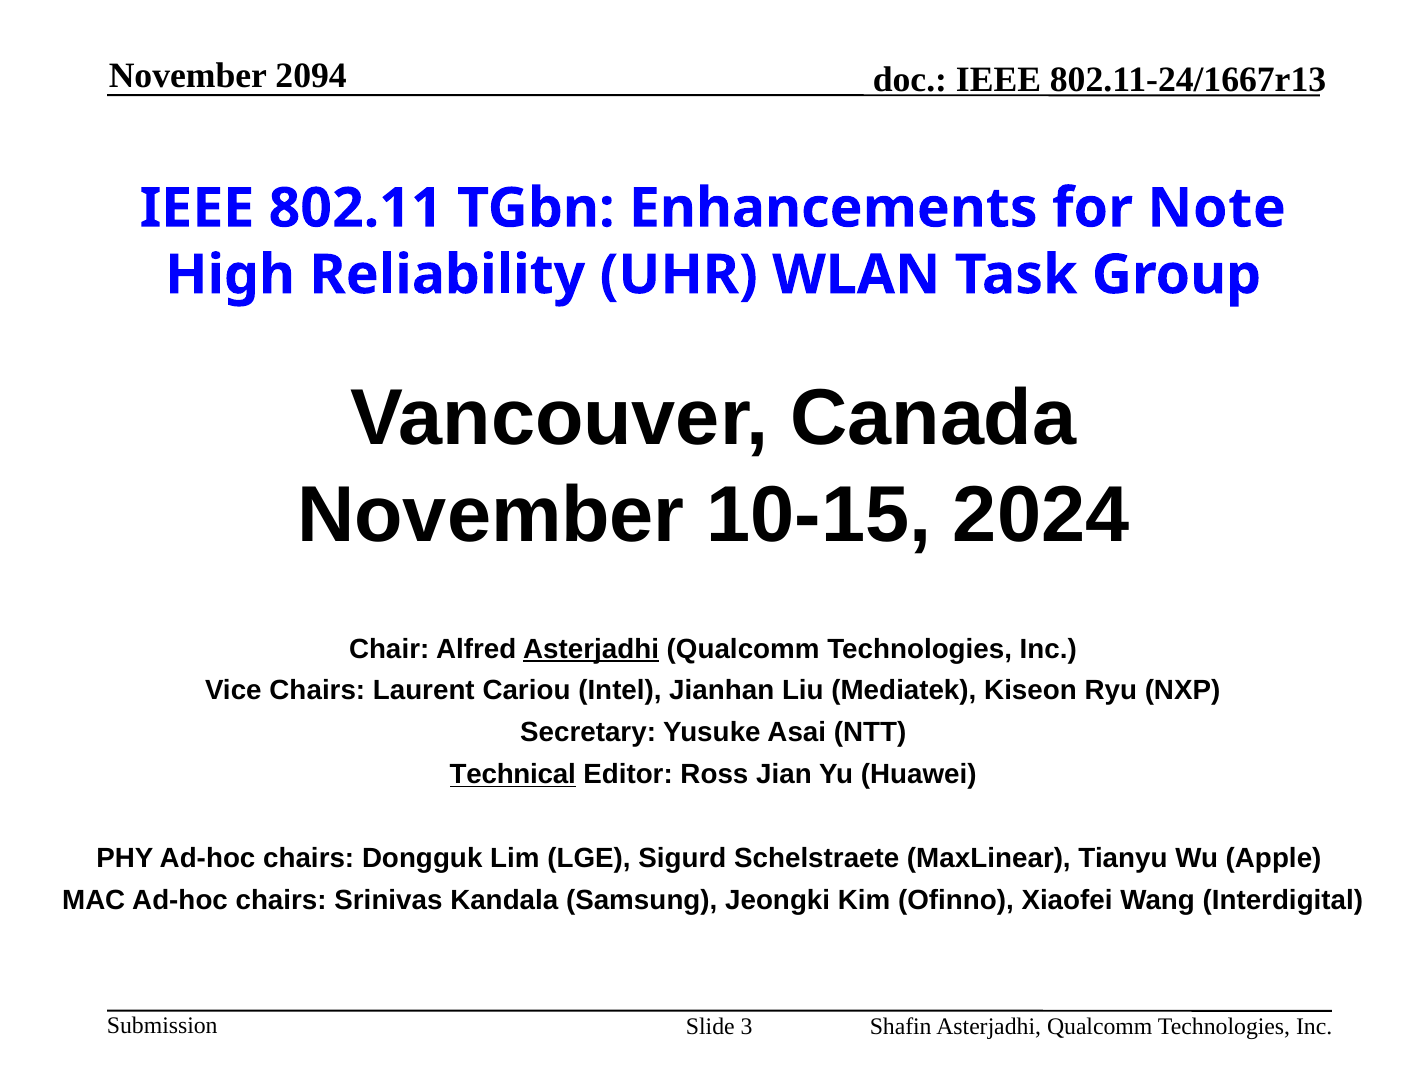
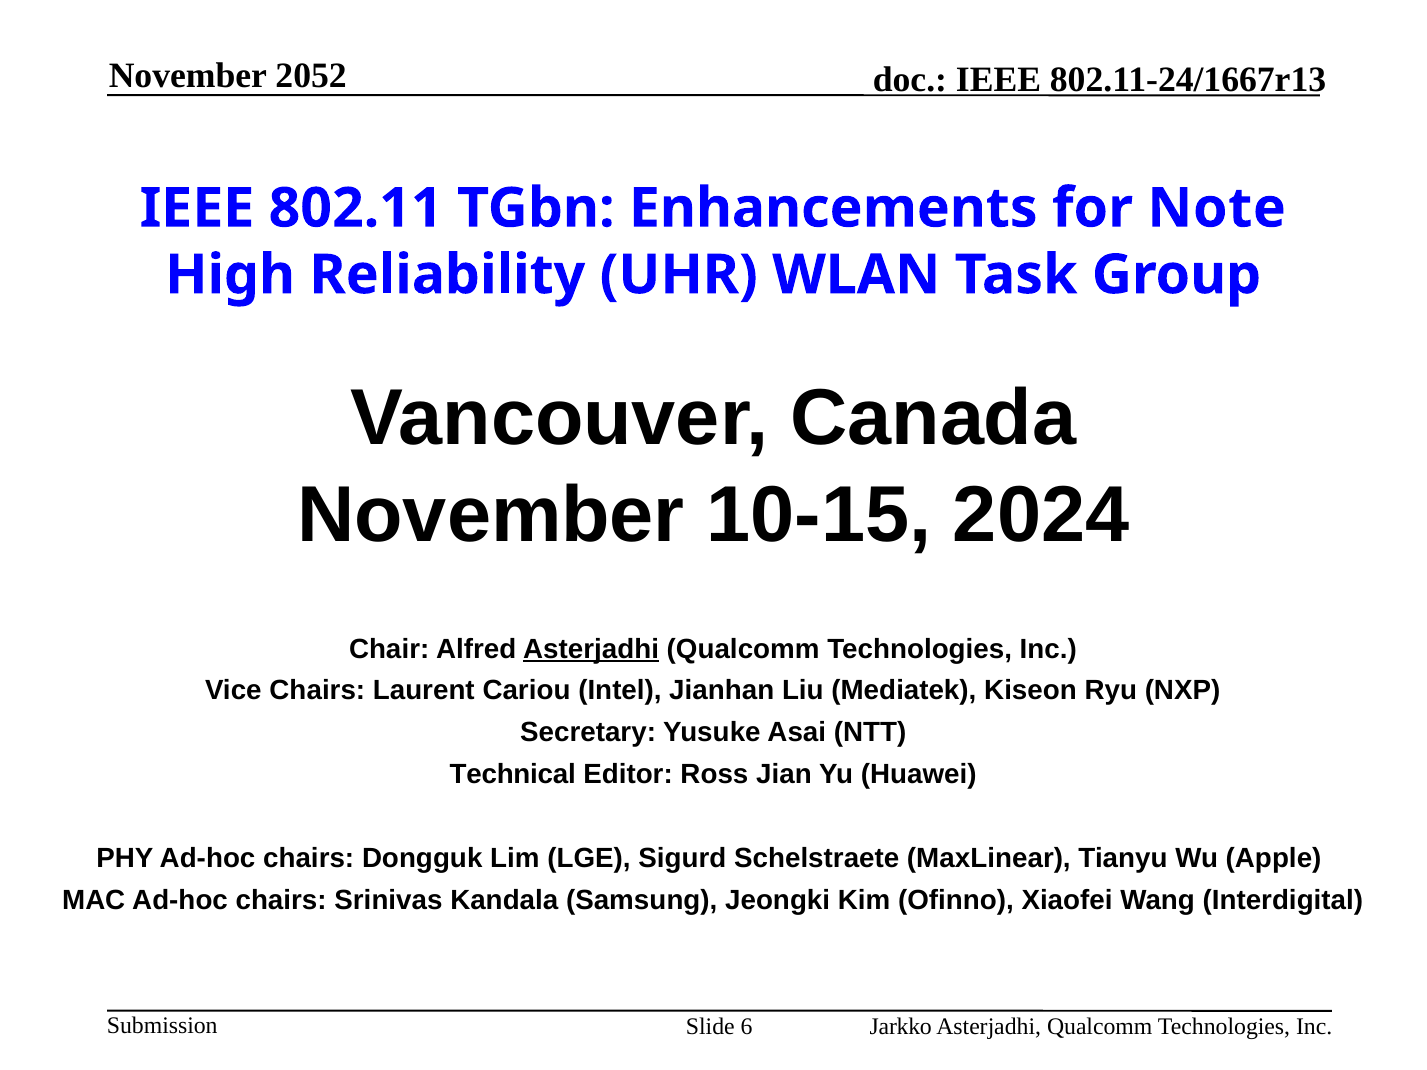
2094: 2094 -> 2052
Technical underline: present -> none
3: 3 -> 6
Shafin: Shafin -> Jarkko
